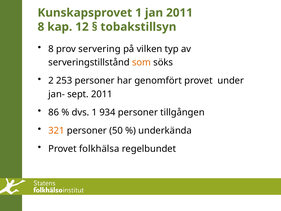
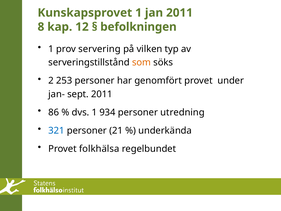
tobakstillsyn: tobakstillsyn -> befolkningen
8 at (51, 49): 8 -> 1
tillgången: tillgången -> utredning
321 colour: orange -> blue
50: 50 -> 21
